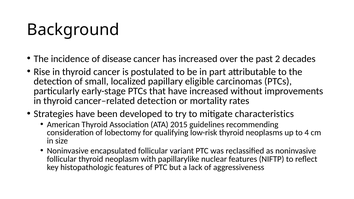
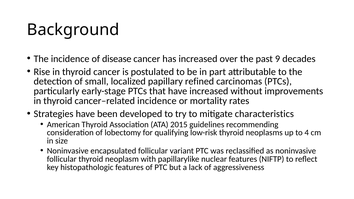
2: 2 -> 9
eligible: eligible -> refined
cancer–related detection: detection -> incidence
